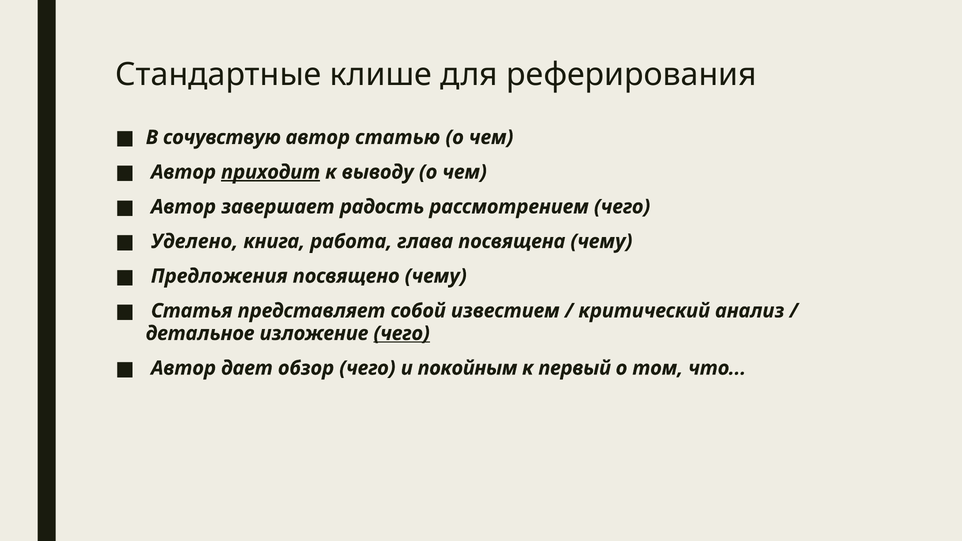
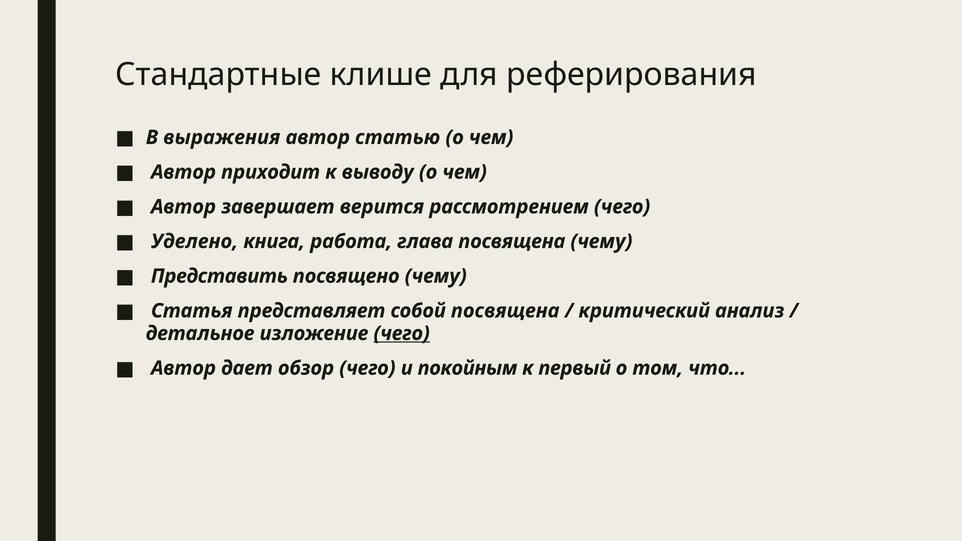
сочувствую: сочувствую -> выражения
приходит underline: present -> none
радость: радость -> верится
Предложения: Предложения -> Представить
собой известием: известием -> посвящена
